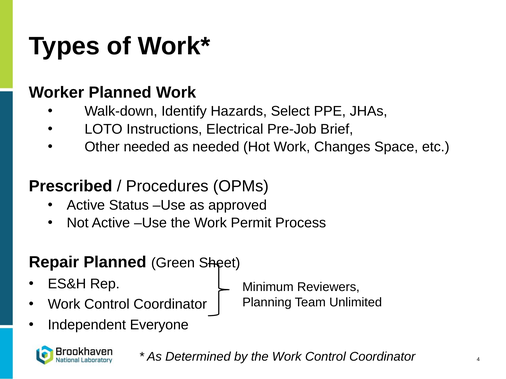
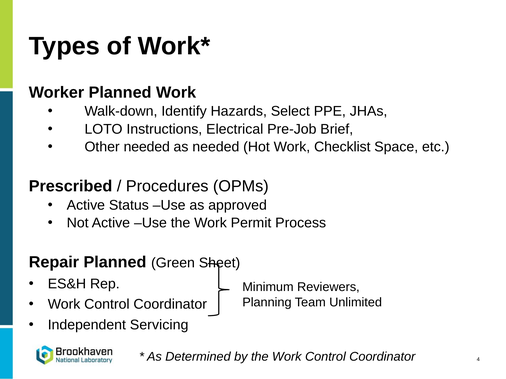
Changes: Changes -> Checklist
Everyone: Everyone -> Servicing
